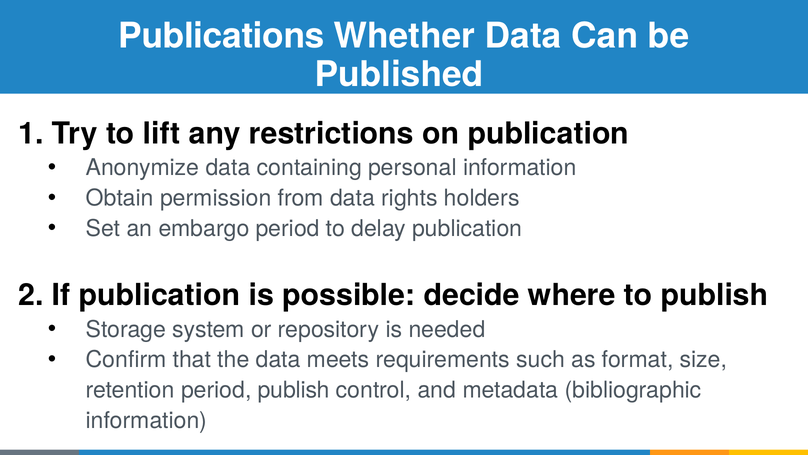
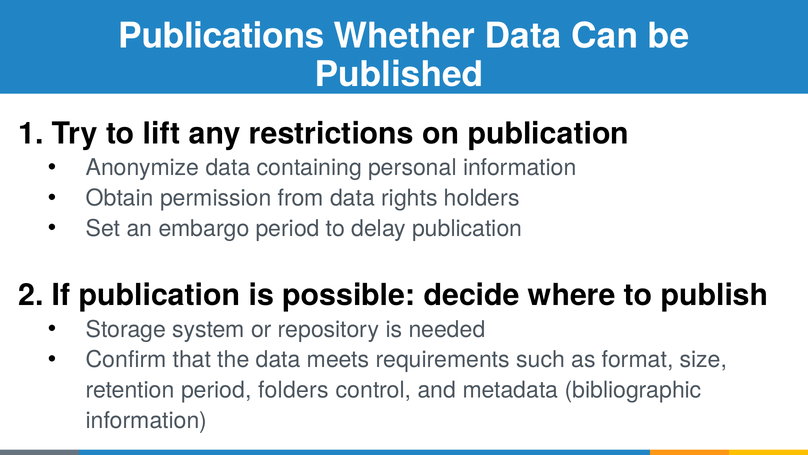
period publish: publish -> folders
